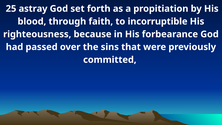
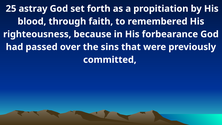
incorruptible: incorruptible -> remembered
